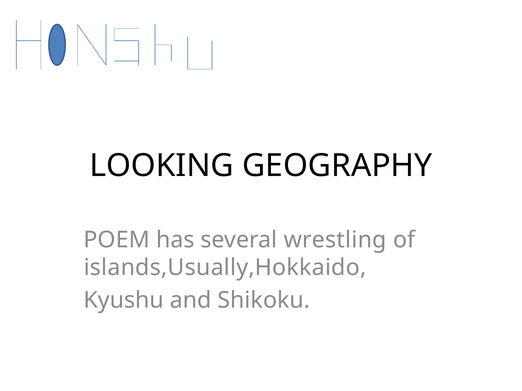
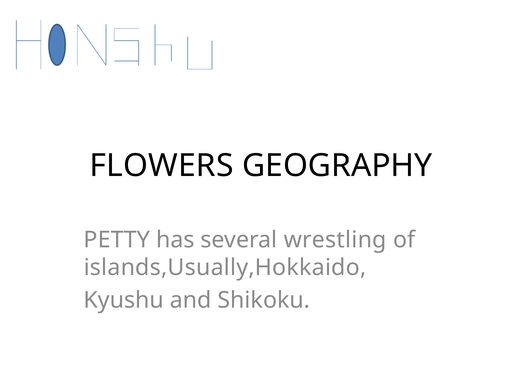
LOOKING: LOOKING -> FLOWERS
POEM: POEM -> PETTY
